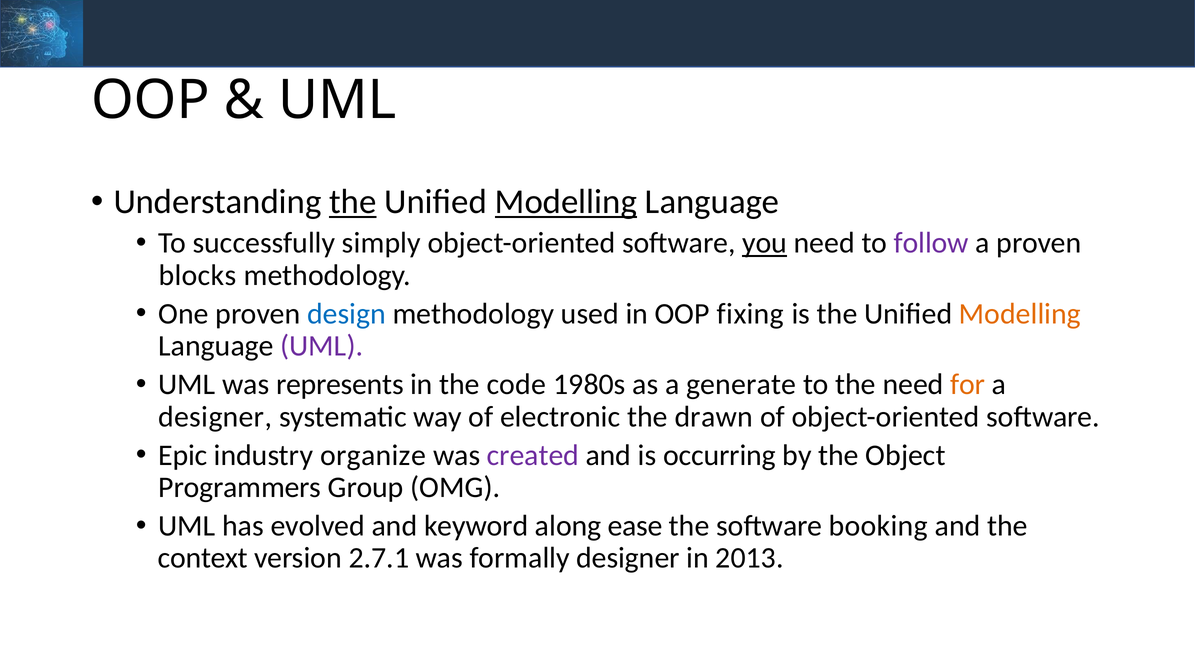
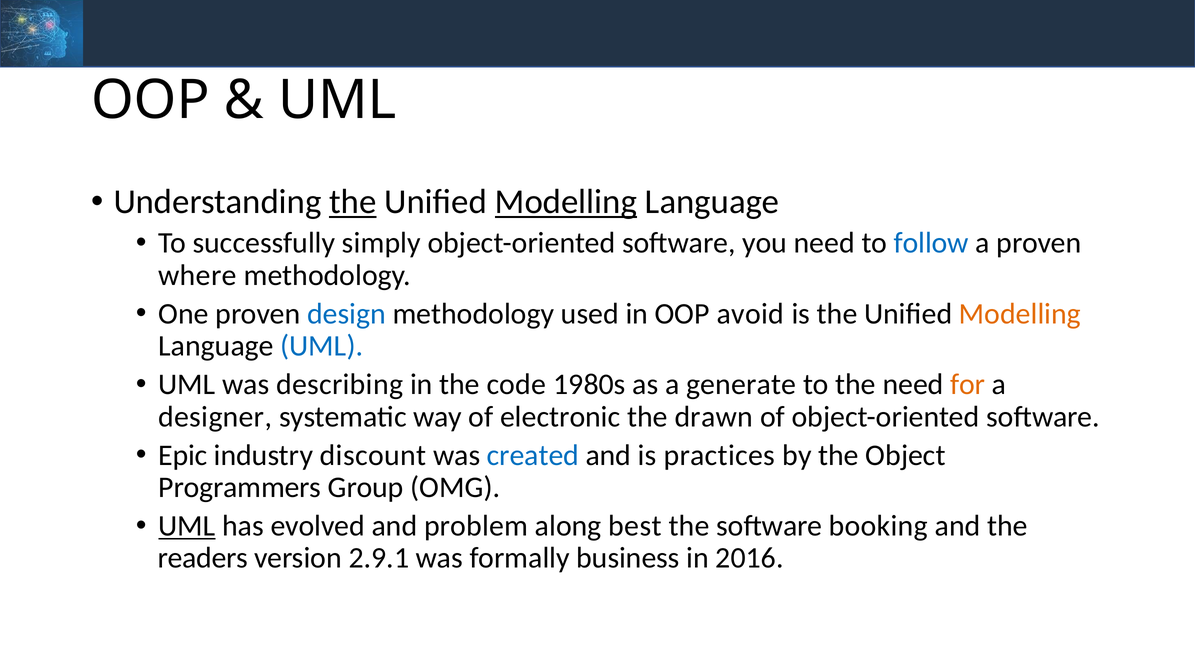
you underline: present -> none
follow colour: purple -> blue
blocks: blocks -> where
fixing: fixing -> avoid
UML at (322, 346) colour: purple -> blue
represents: represents -> describing
organize: organize -> discount
created colour: purple -> blue
occurring: occurring -> practices
UML at (187, 526) underline: none -> present
keyword: keyword -> problem
ease: ease -> best
context: context -> readers
2.7.1: 2.7.1 -> 2.9.1
formally designer: designer -> business
2013: 2013 -> 2016
